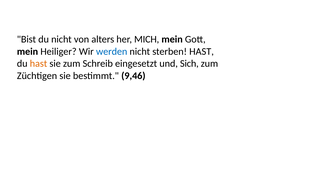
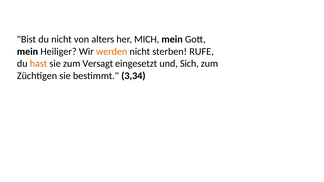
werden colour: blue -> orange
sterben HAST: HAST -> RUFE
Schreib: Schreib -> Versagt
9,46: 9,46 -> 3,34
